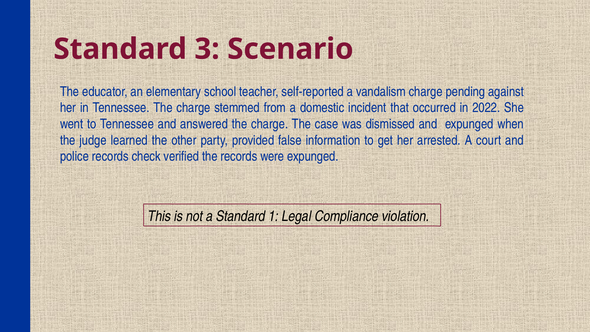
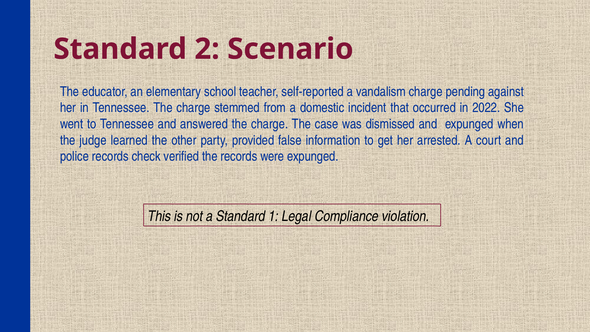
3: 3 -> 2
